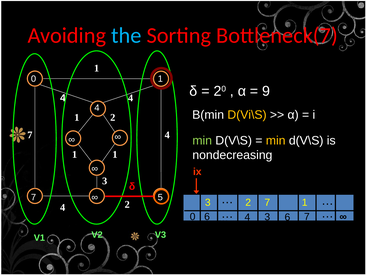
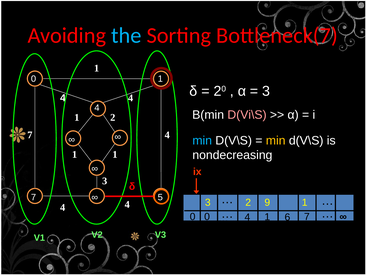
9 at (266, 91): 9 -> 3
D(Vi\S colour: yellow -> pink
min at (202, 140) colour: light green -> light blue
7 at (267, 202): 7 -> 9
2 at (127, 204): 2 -> 4
0 6: 6 -> 0
3 at (267, 217): 3 -> 1
